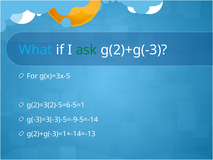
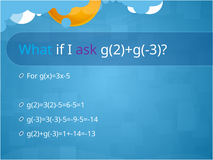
ask colour: green -> purple
